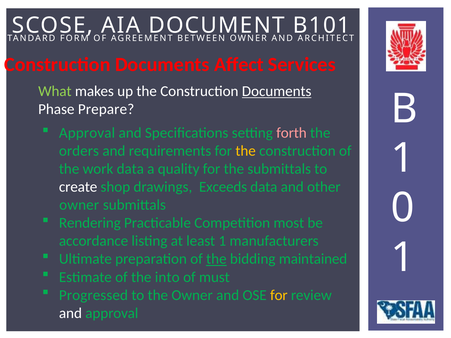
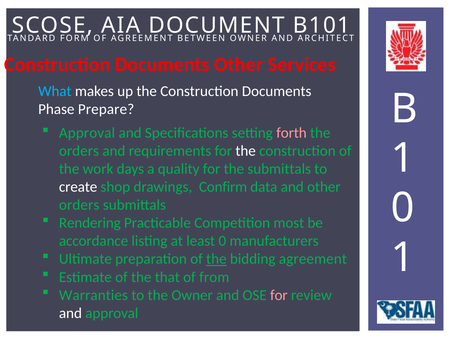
Documents Affect: Affect -> Other
What colour: light green -> light blue
Documents at (277, 91) underline: present -> none
the at (246, 151) colour: yellow -> white
work data: data -> days
Exceeds: Exceeds -> Confirm
owner at (79, 205): owner -> orders
least 1: 1 -> 0
bidding maintained: maintained -> agreement
into: into -> that
must: must -> from
Progressed: Progressed -> Warranties
for at (279, 295) colour: yellow -> pink
